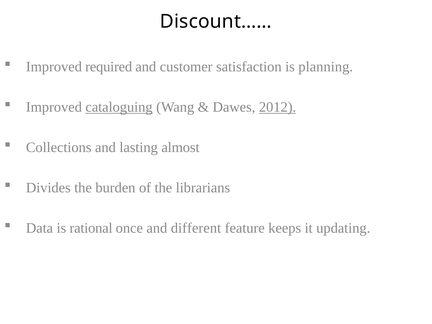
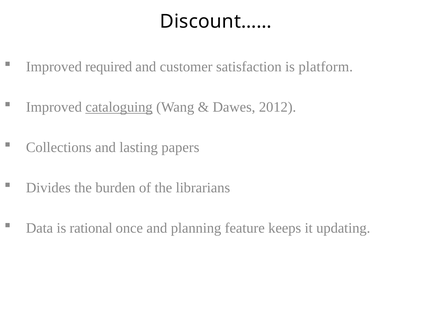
planning: planning -> platform
2012 underline: present -> none
almost: almost -> papers
different: different -> planning
